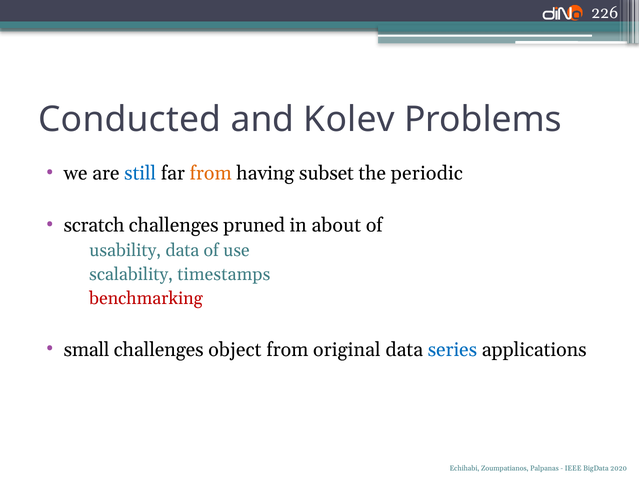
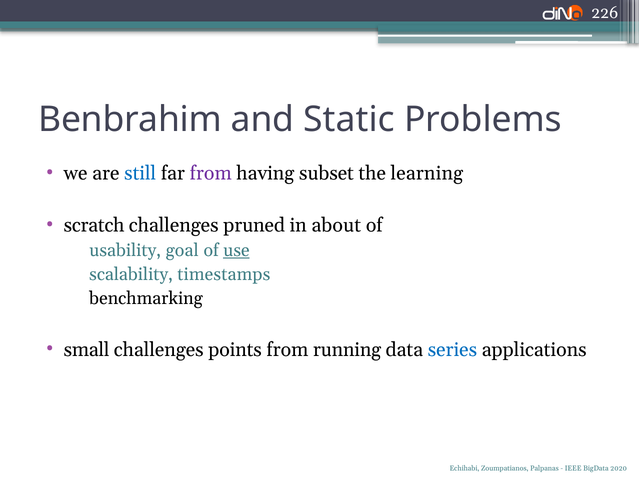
Conducted: Conducted -> Benbrahim
Kolev: Kolev -> Static
from at (211, 173) colour: orange -> purple
periodic: periodic -> learning
usability data: data -> goal
use underline: none -> present
benchmarking colour: red -> black
object: object -> points
original: original -> running
